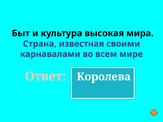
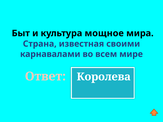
высокая: высокая -> мощное
